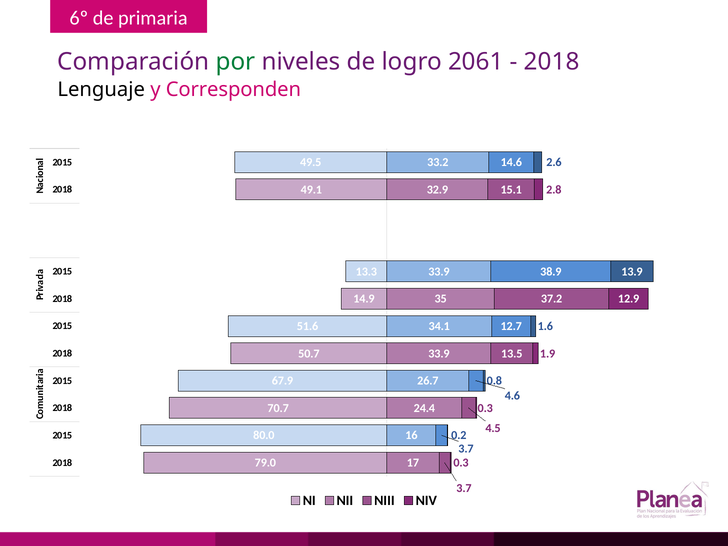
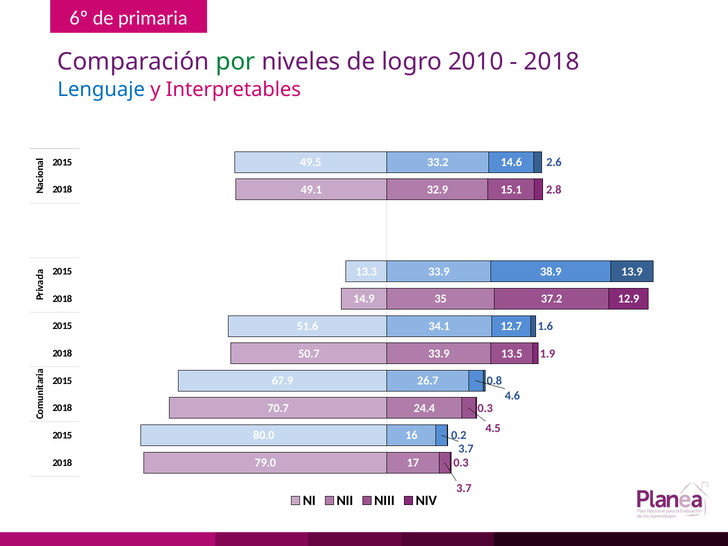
2061: 2061 -> 2010
Lenguaje colour: black -> blue
Corresponden: Corresponden -> Interpretables
